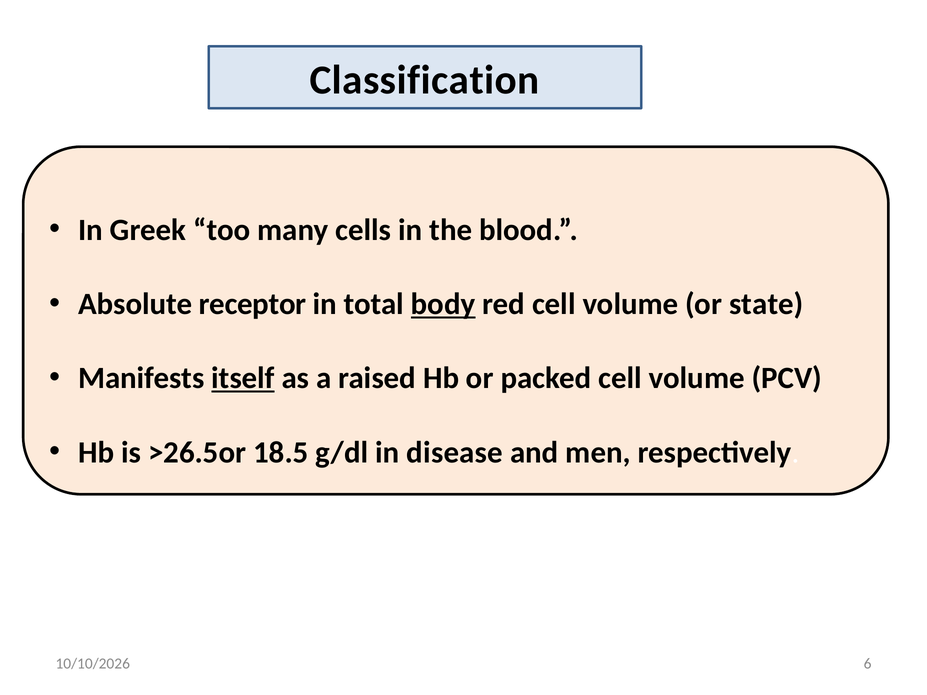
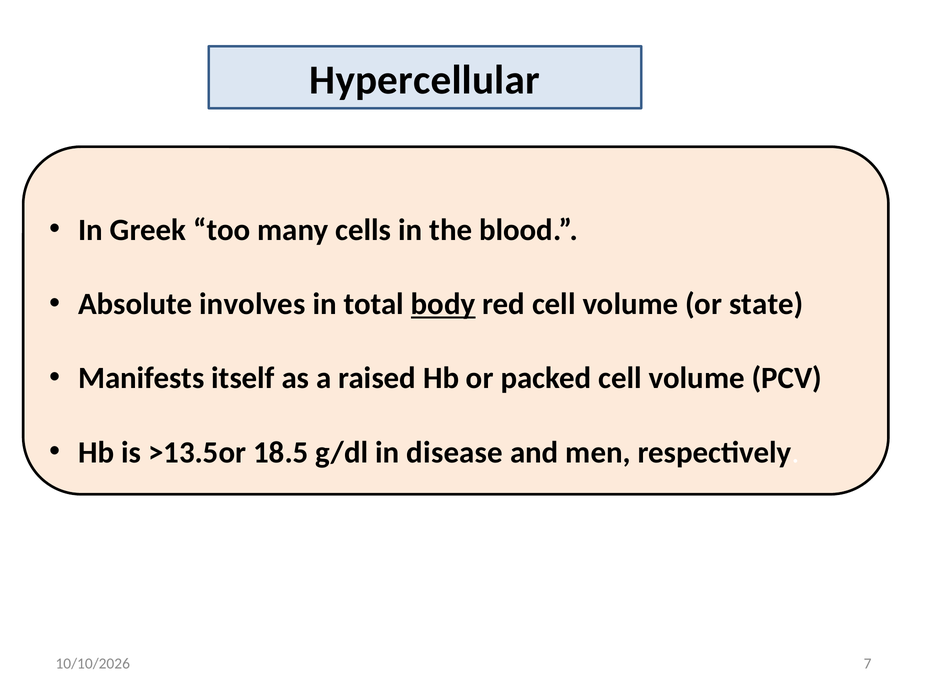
Classification: Classification -> Hypercellular
receptor: receptor -> involves
itself underline: present -> none
>26.5or: >26.5or -> >13.5or
6: 6 -> 7
